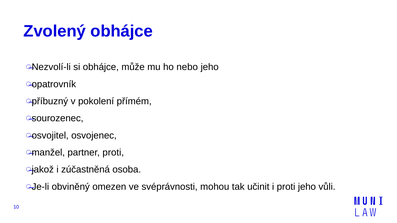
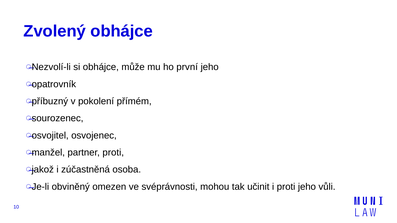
nebo: nebo -> první
